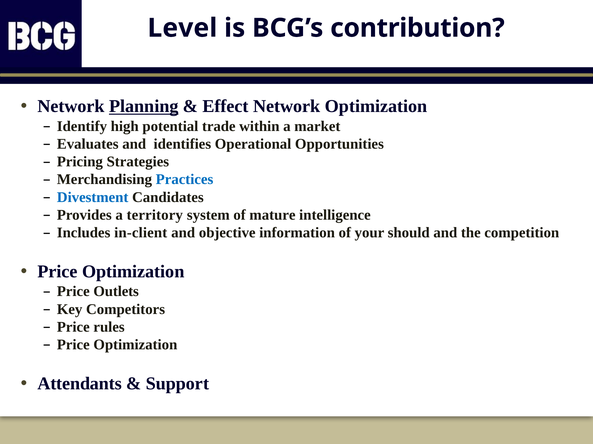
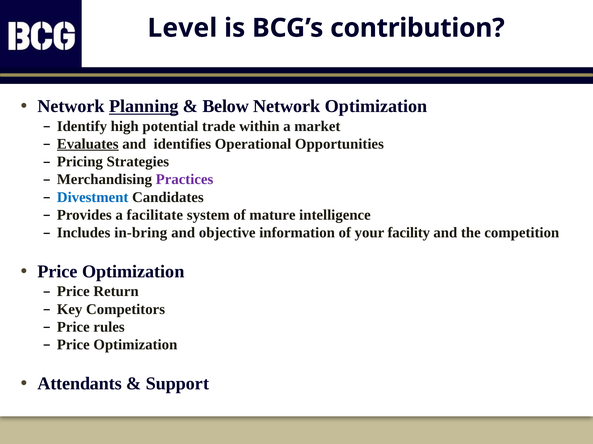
Effect: Effect -> Below
Evaluates underline: none -> present
Practices colour: blue -> purple
territory: territory -> facilitate
in-client: in-client -> in-bring
should: should -> facility
Outlets: Outlets -> Return
